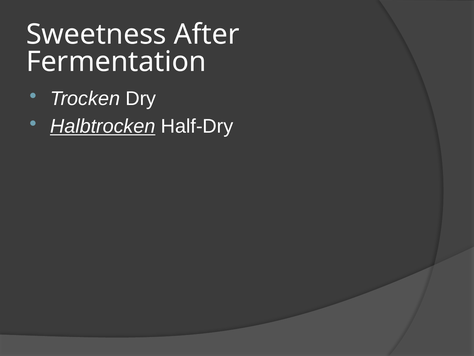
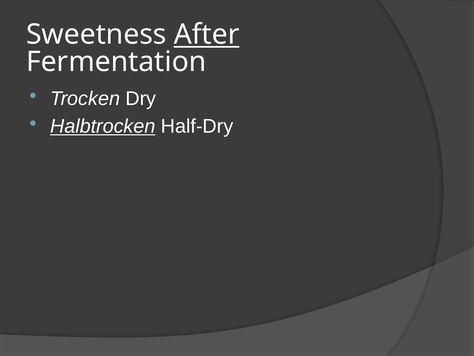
After underline: none -> present
